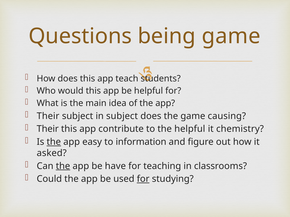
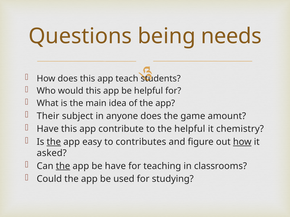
being game: game -> needs
in subject: subject -> anyone
causing: causing -> amount
Their at (48, 129): Their -> Have
information: information -> contributes
how at (242, 142) underline: none -> present
for at (143, 179) underline: present -> none
